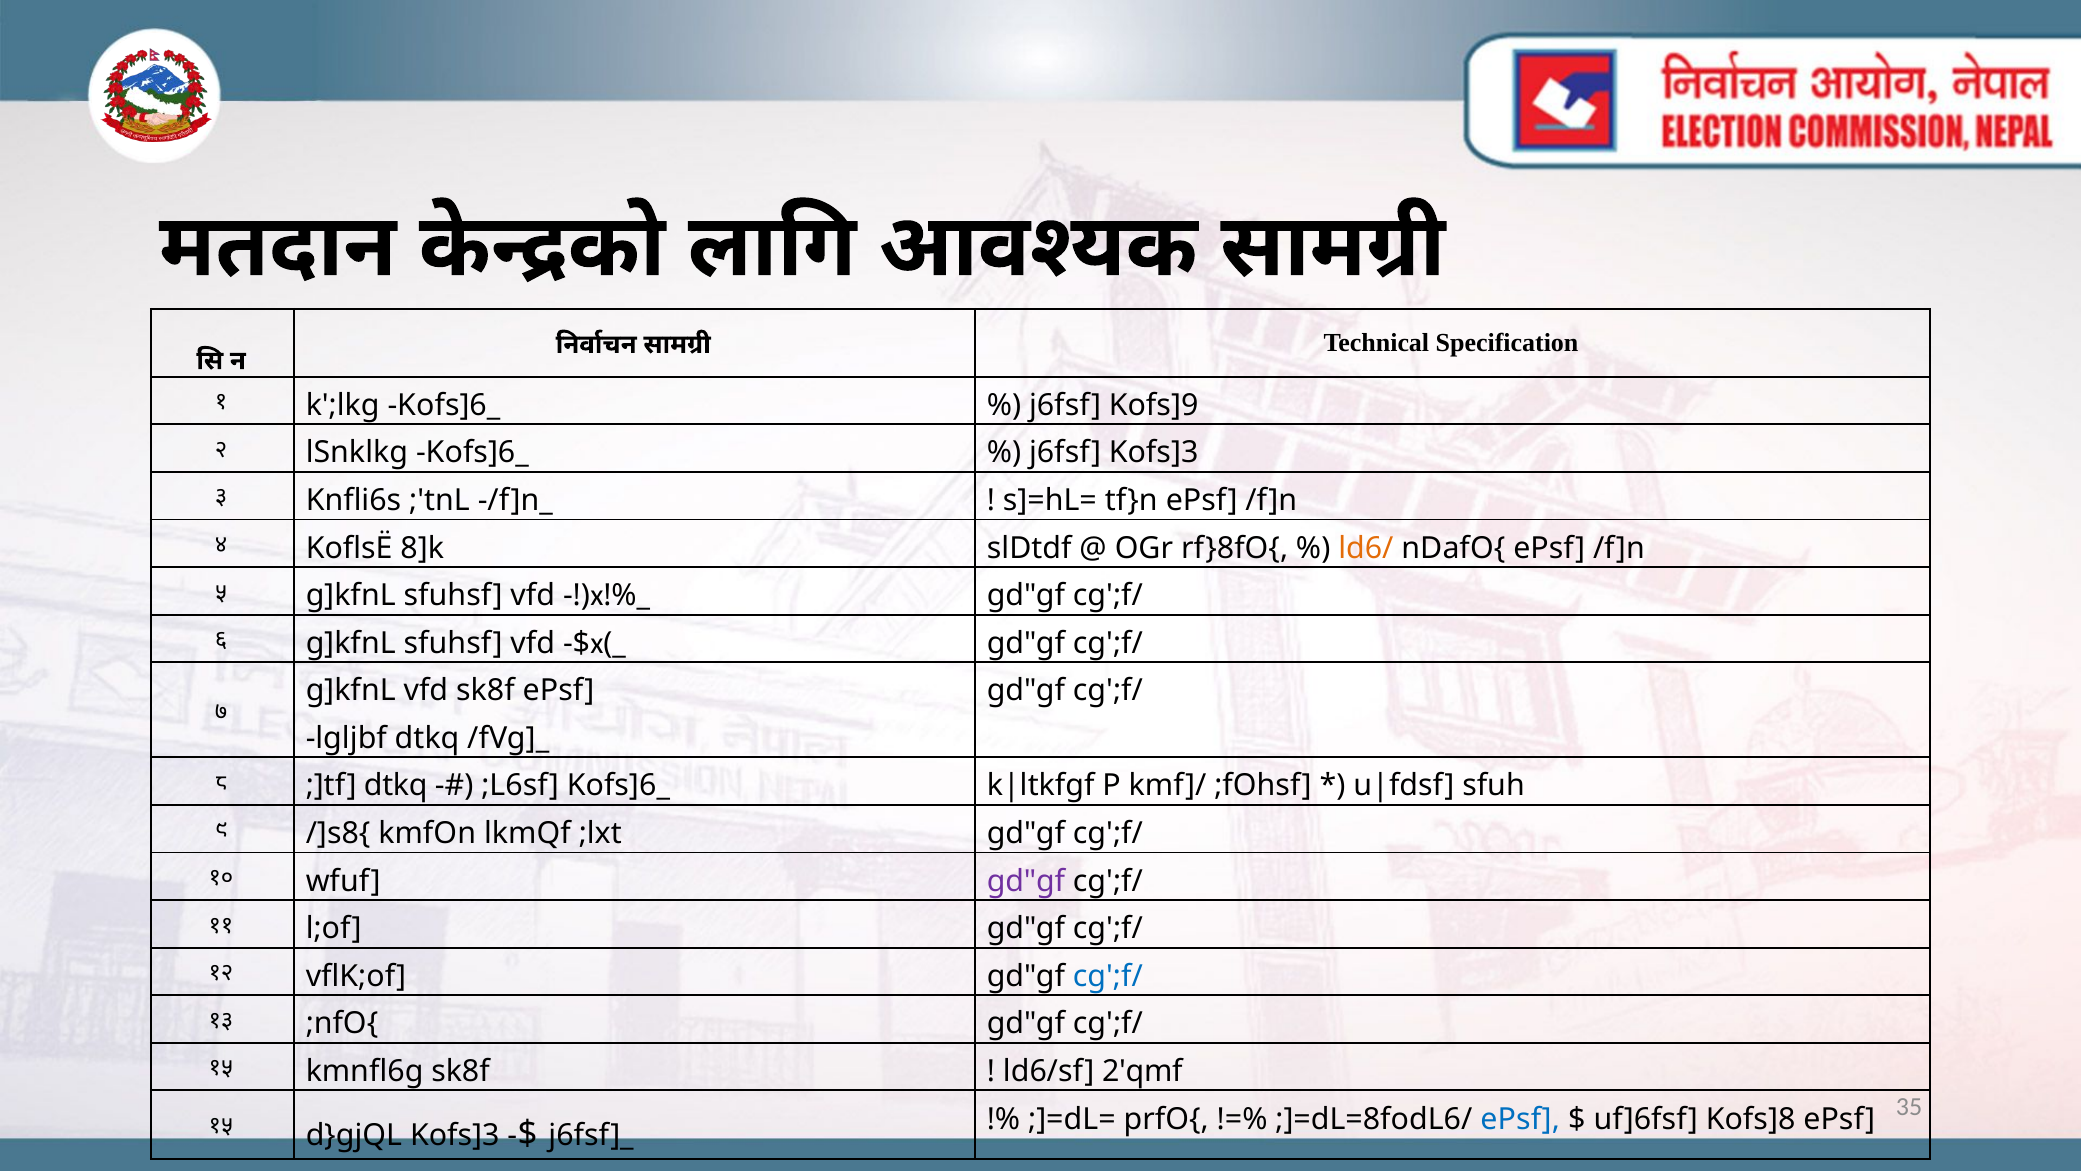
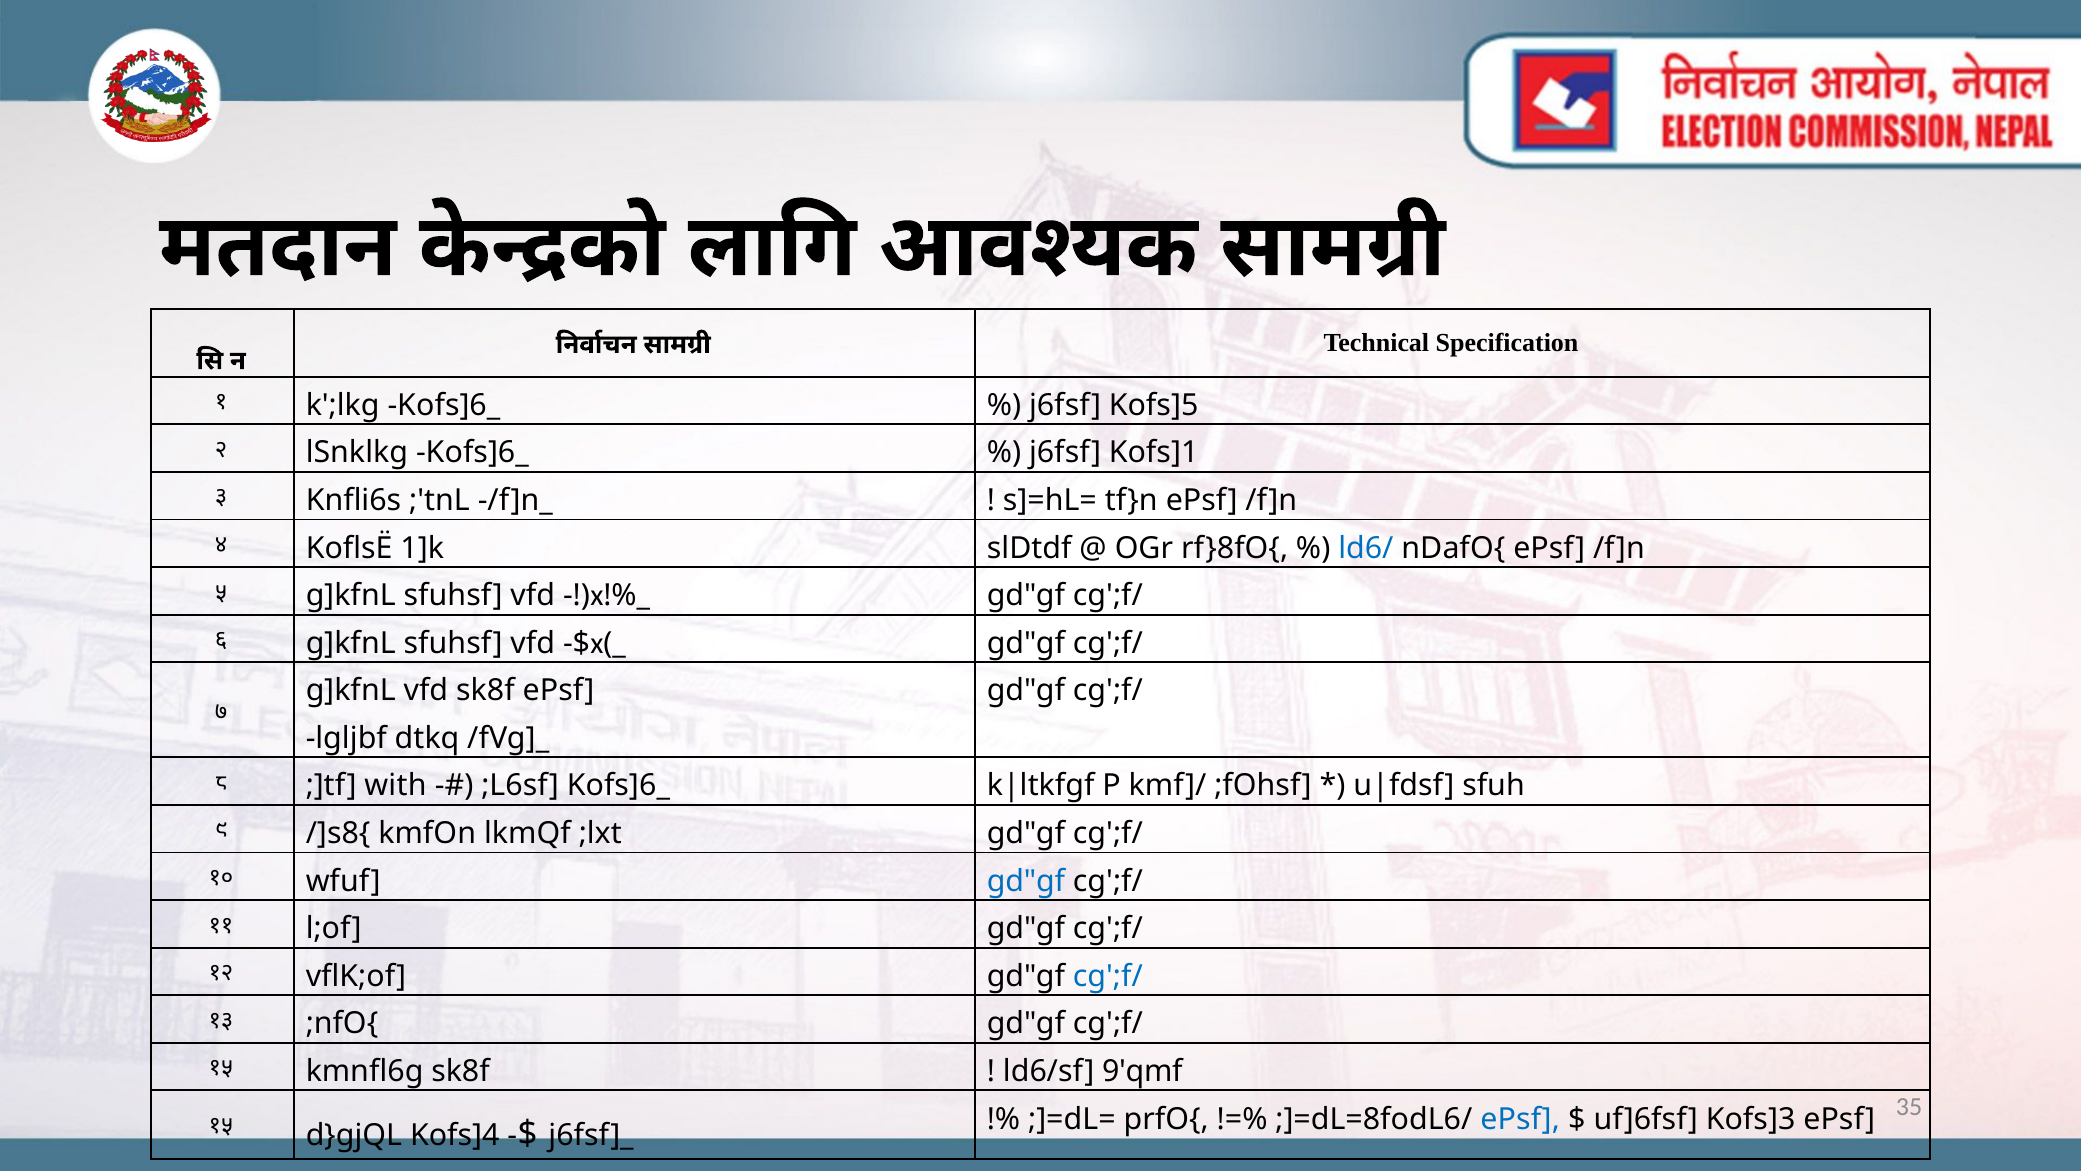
Kofs]9: Kofs]9 -> Kofs]5
j6fsf Kofs]3: Kofs]3 -> Kofs]1
8]k: 8]k -> 1]k
ld6/ colour: orange -> blue
;]tf dtkq: dtkq -> with
gd"gf at (1026, 881) colour: purple -> blue
2'qmf: 2'qmf -> 9'qmf
Kofs]8: Kofs]8 -> Kofs]3
d}gjQL Kofs]3: Kofs]3 -> Kofs]4
